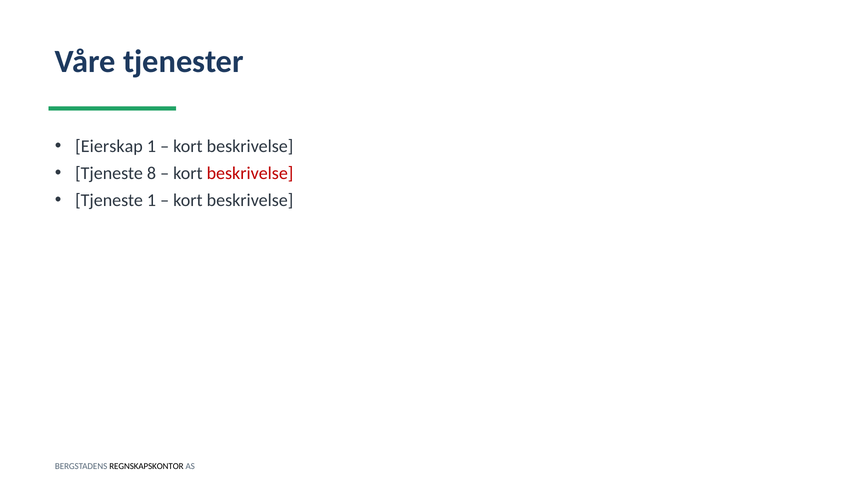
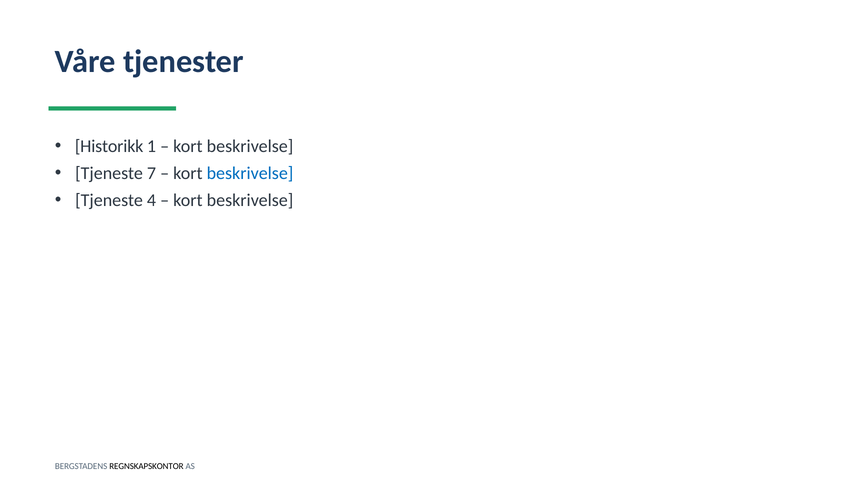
Eierskap: Eierskap -> Historikk
8: 8 -> 7
beskrivelse at (250, 173) colour: red -> blue
Tjeneste 1: 1 -> 4
